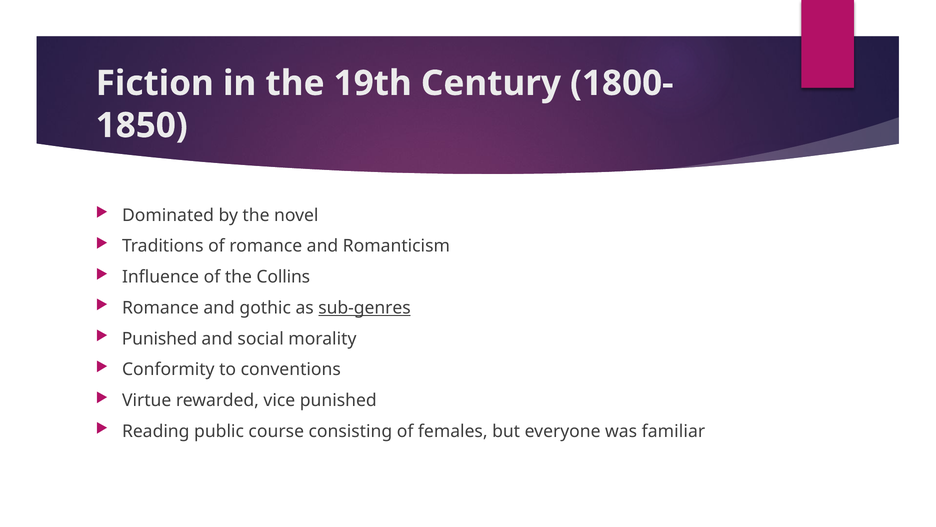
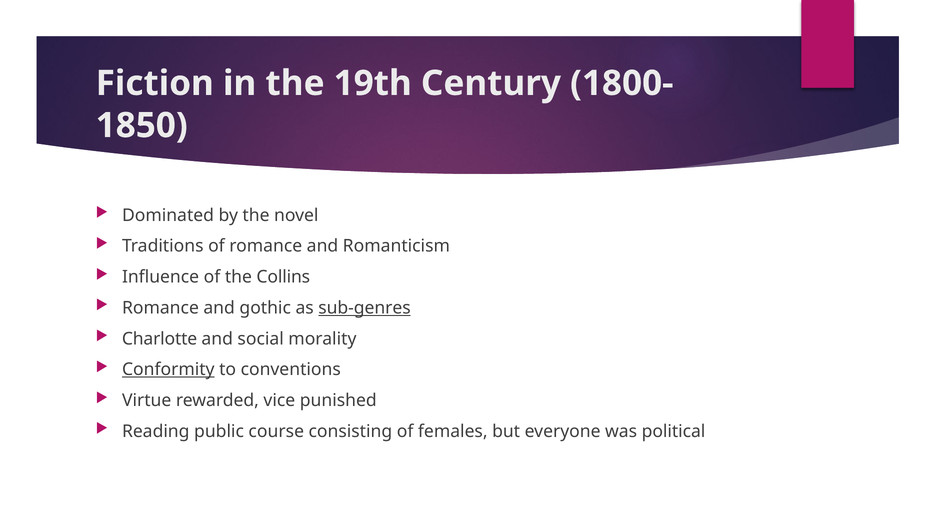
Punished at (160, 338): Punished -> Charlotte
Conformity underline: none -> present
familiar: familiar -> political
